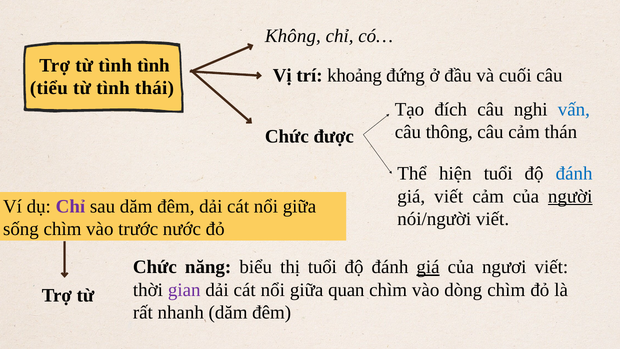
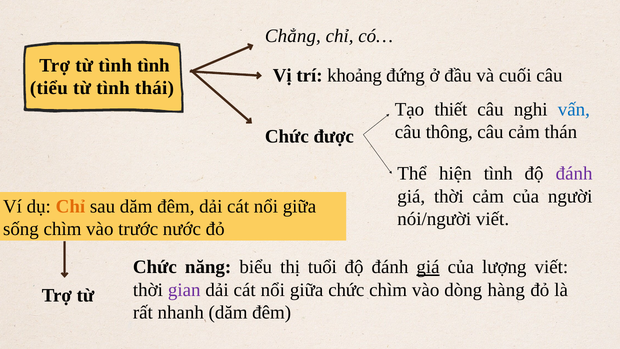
Không: Không -> Chẳng
đích: đích -> thiết
hiện tuổi: tuổi -> tình
đánh at (574, 174) colour: blue -> purple
giá viết: viết -> thời
người underline: present -> none
Chỉ at (70, 206) colour: purple -> orange
ngươi: ngươi -> lượng
giữa quan: quan -> chức
dòng chìm: chìm -> hàng
